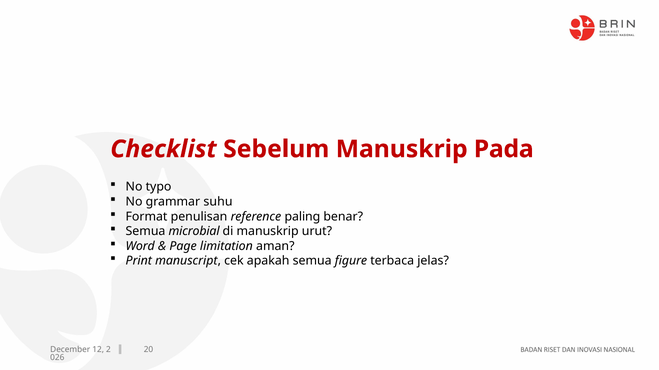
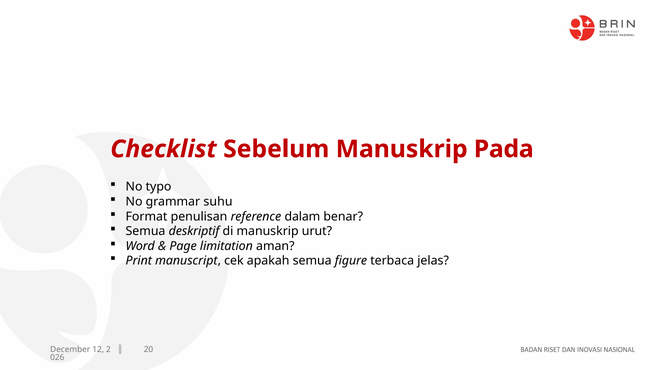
paling: paling -> dalam
microbial: microbial -> deskriptif
